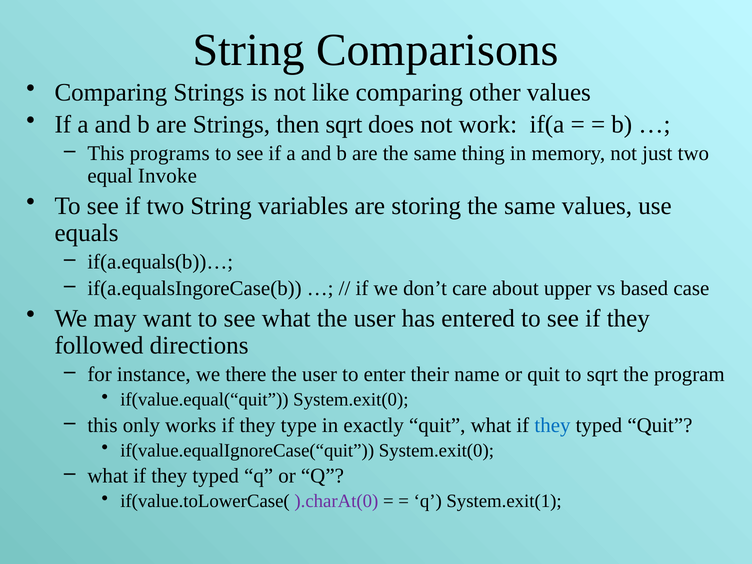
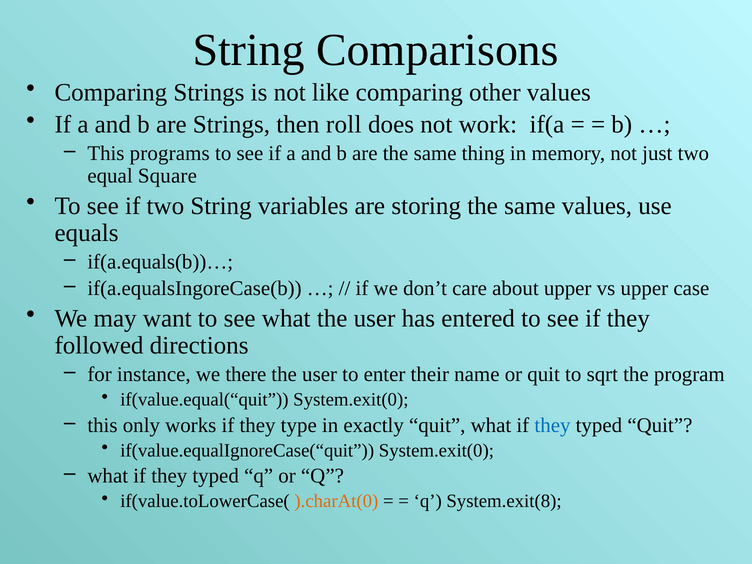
then sqrt: sqrt -> roll
Invoke: Invoke -> Square
vs based: based -> upper
).charAt(0 colour: purple -> orange
System.exit(1: System.exit(1 -> System.exit(8
